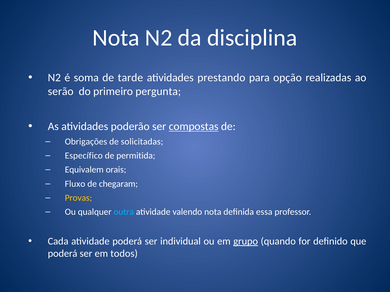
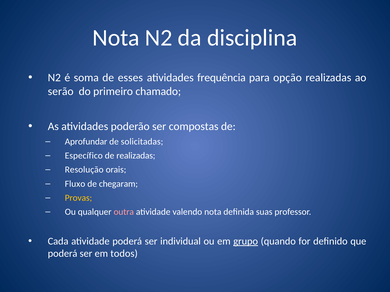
tarde: tarde -> esses
prestando: prestando -> frequência
pergunta: pergunta -> chamado
compostas underline: present -> none
Obrigações: Obrigações -> Aprofundar
de permitida: permitida -> realizadas
Equivalem: Equivalem -> Resolução
outra colour: light blue -> pink
essa: essa -> suas
